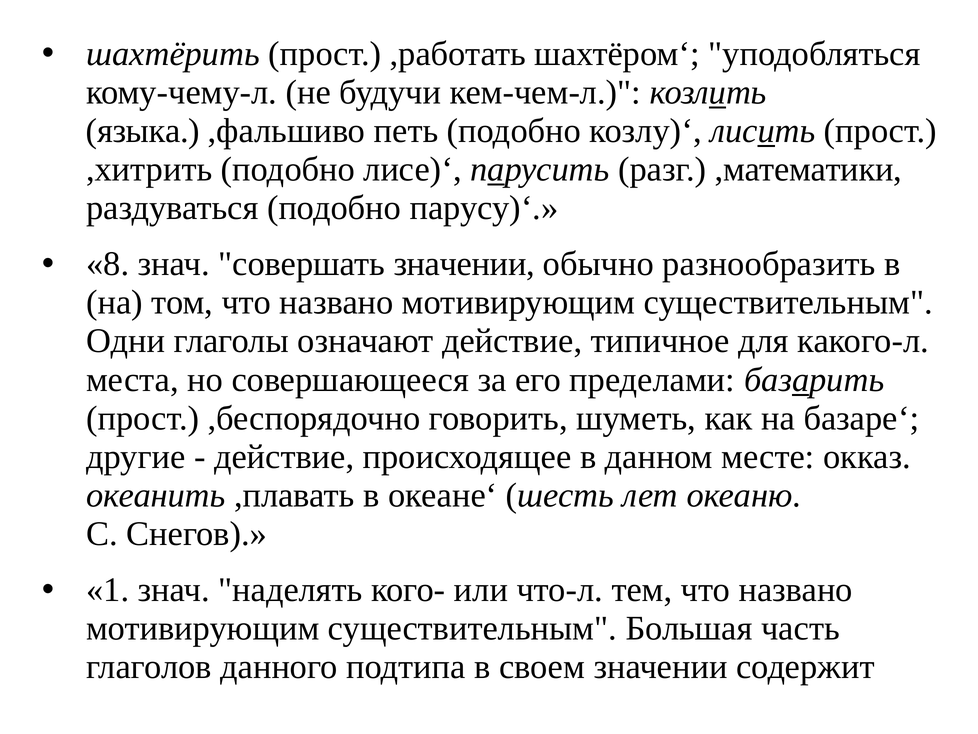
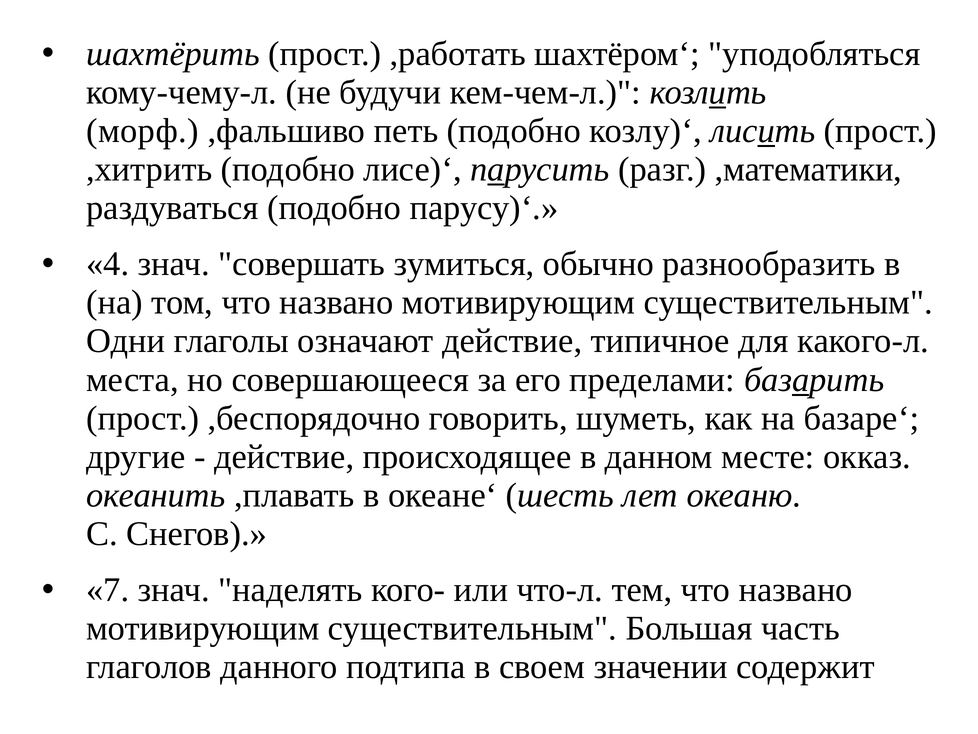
языка: языка -> морф
8: 8 -> 4
совершать значении: значении -> зумиться
1: 1 -> 7
